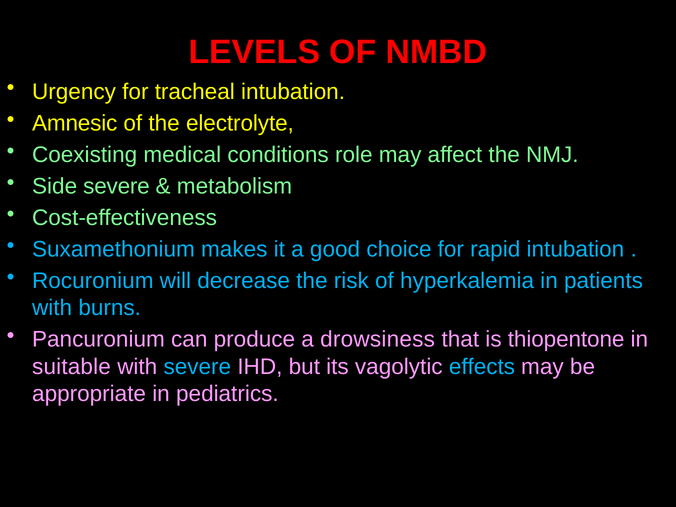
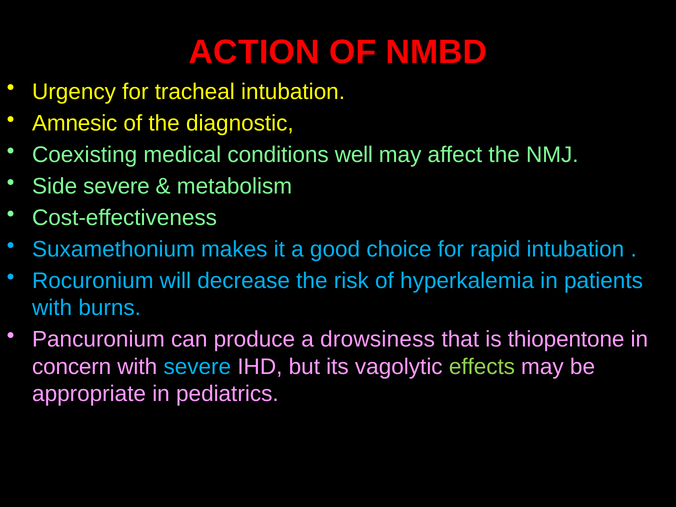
LEVELS: LEVELS -> ACTION
electrolyte: electrolyte -> diagnostic
role: role -> well
suitable: suitable -> concern
effects colour: light blue -> light green
